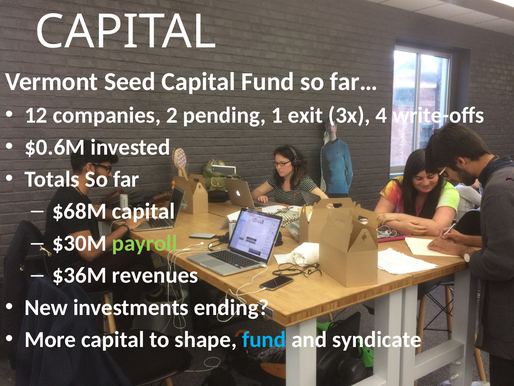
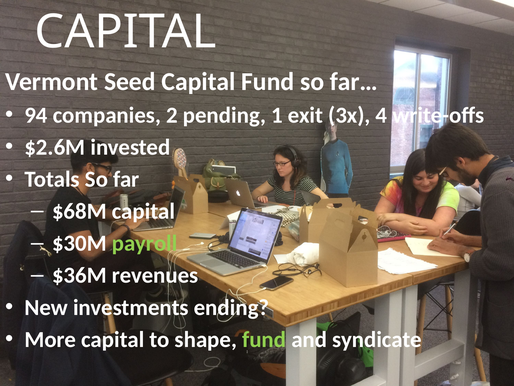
12: 12 -> 94
$0.6M: $0.6M -> $2.6M
fund at (264, 339) colour: light blue -> light green
